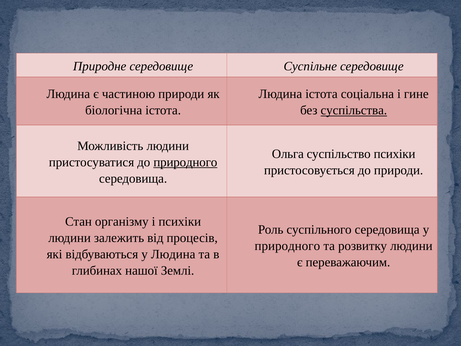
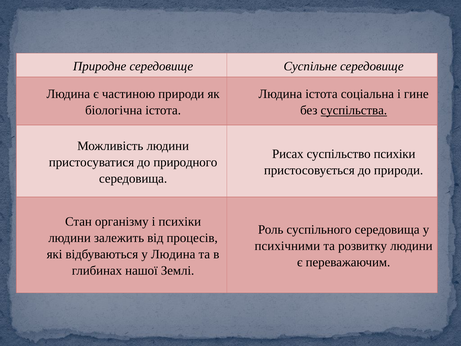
Ольга: Ольга -> Рисах
природного at (185, 162) underline: present -> none
природного at (287, 246): природного -> психічними
